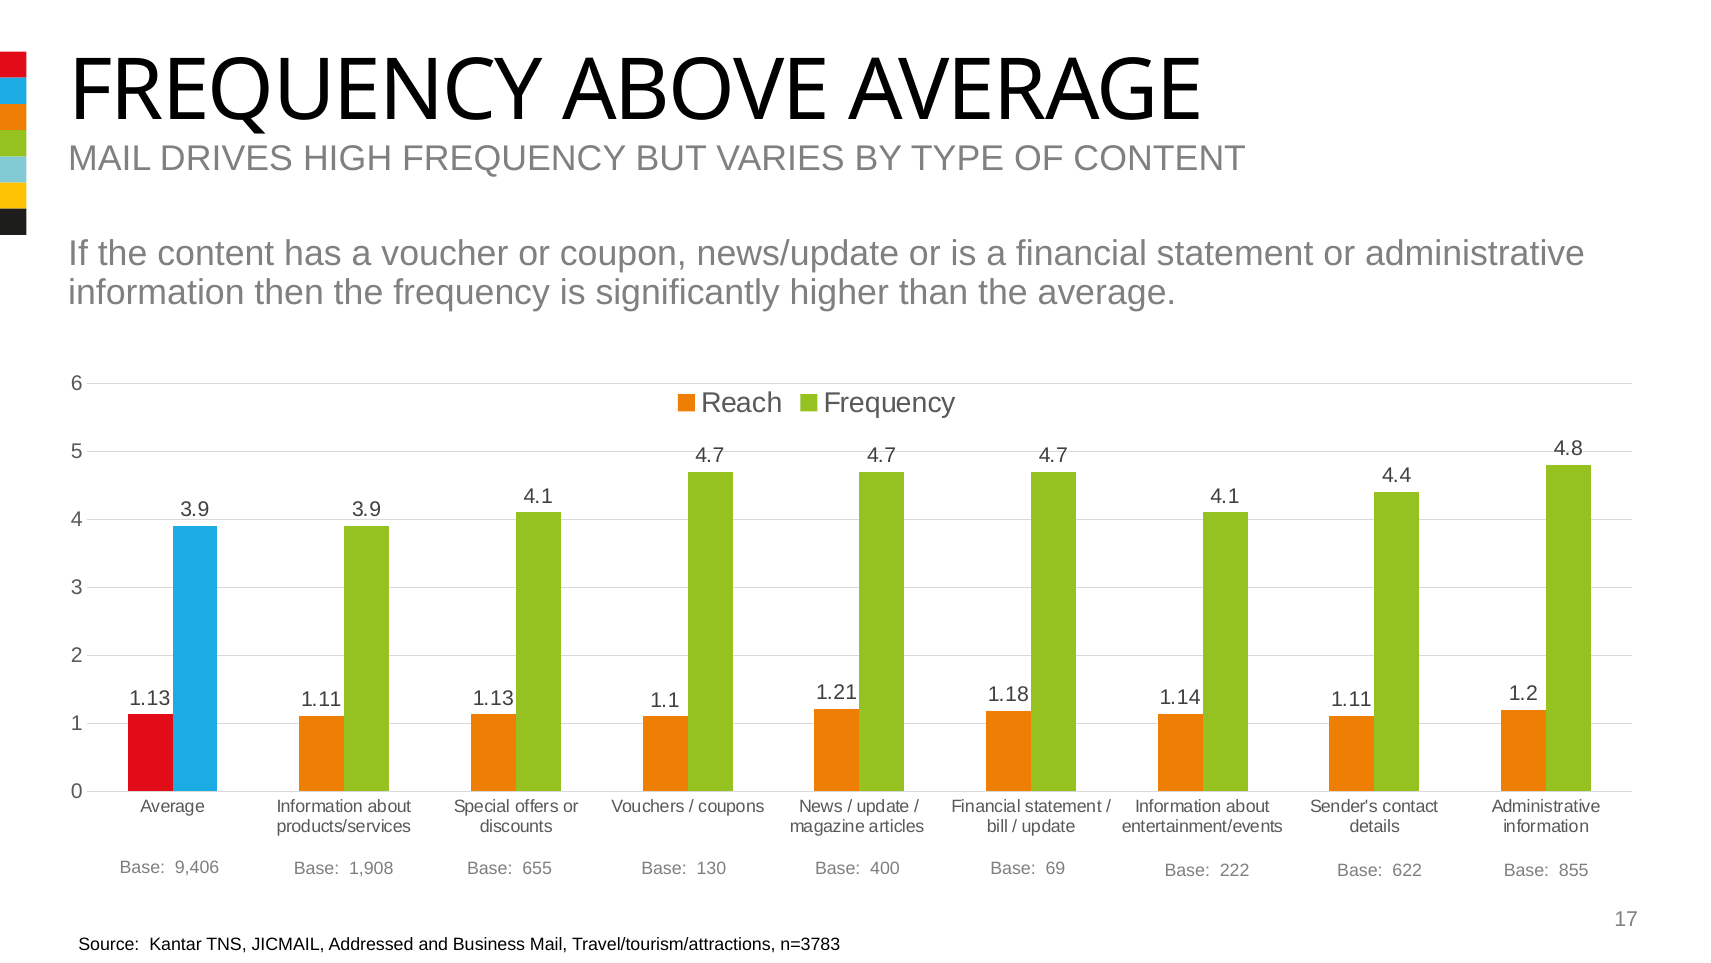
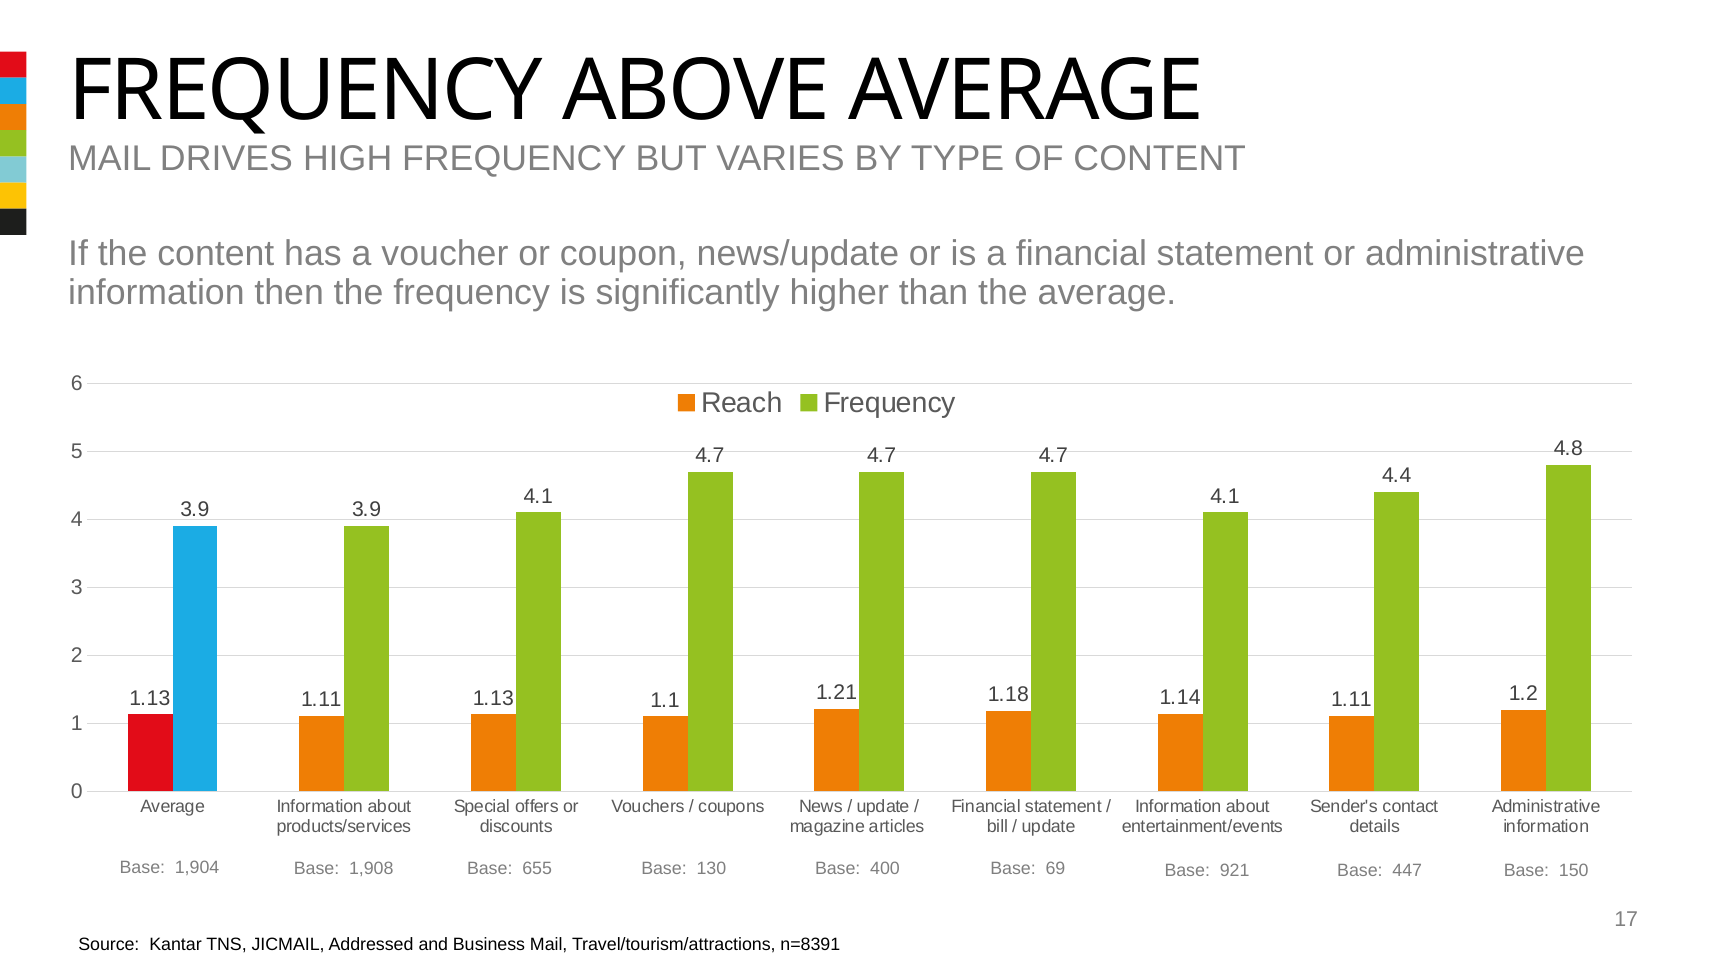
9,406: 9,406 -> 1,904
222: 222 -> 921
622: 622 -> 447
855: 855 -> 150
n=3783: n=3783 -> n=8391
